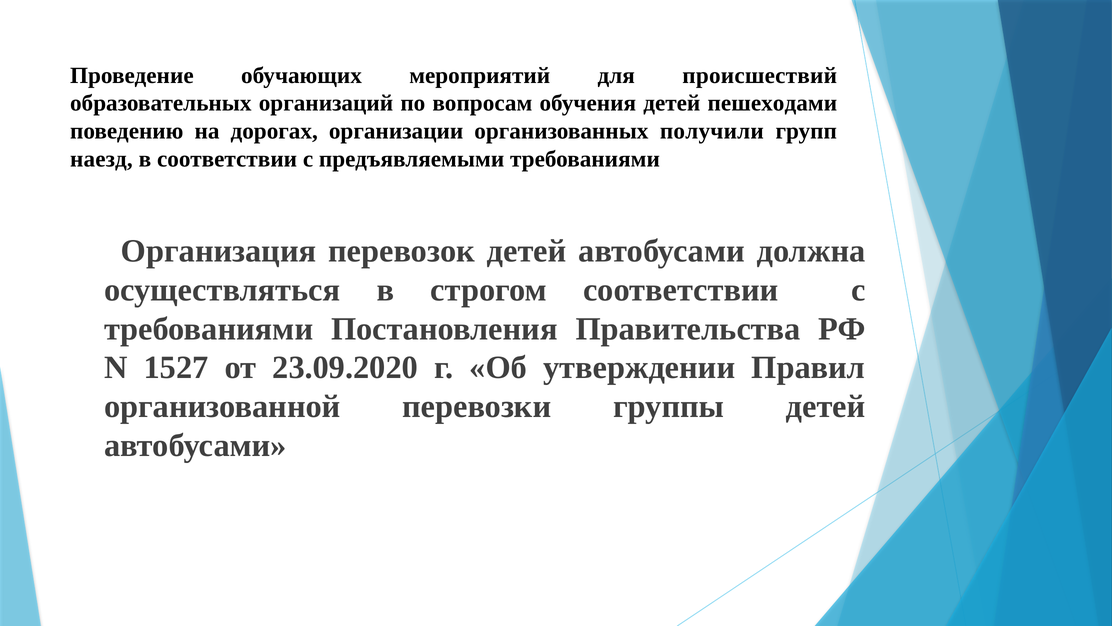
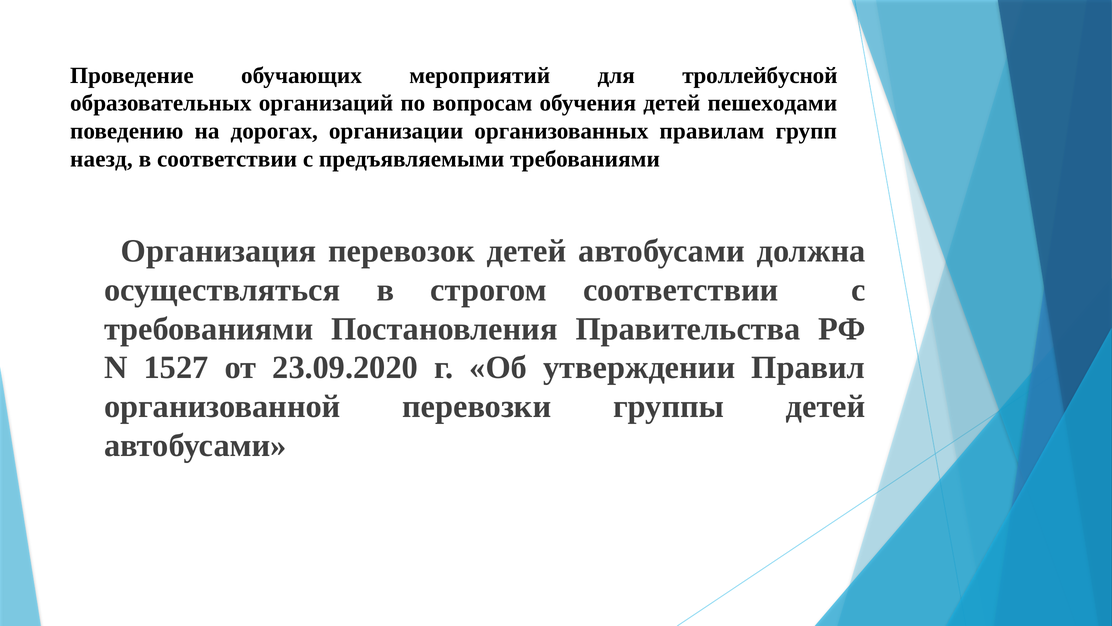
происшествий: происшествий -> троллейбусной
получили: получили -> правилам
